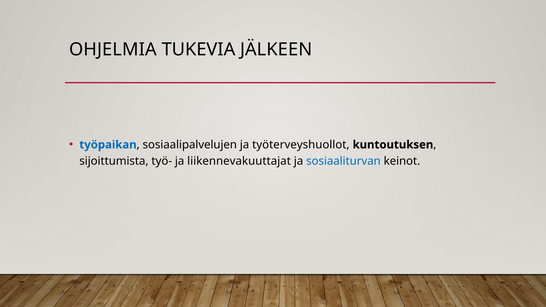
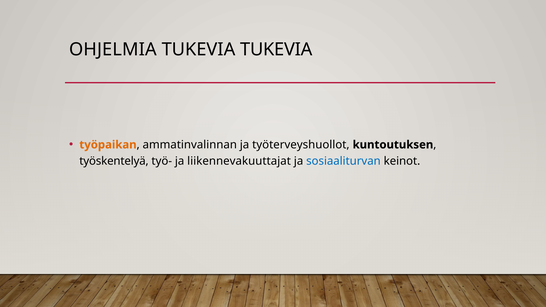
TUKEVIA JÄLKEEN: JÄLKEEN -> TUKEVIA
työpaikan colour: blue -> orange
sosiaalipalvelujen: sosiaalipalvelujen -> ammatinvalinnan
sijoittumista: sijoittumista -> työskentelyä
